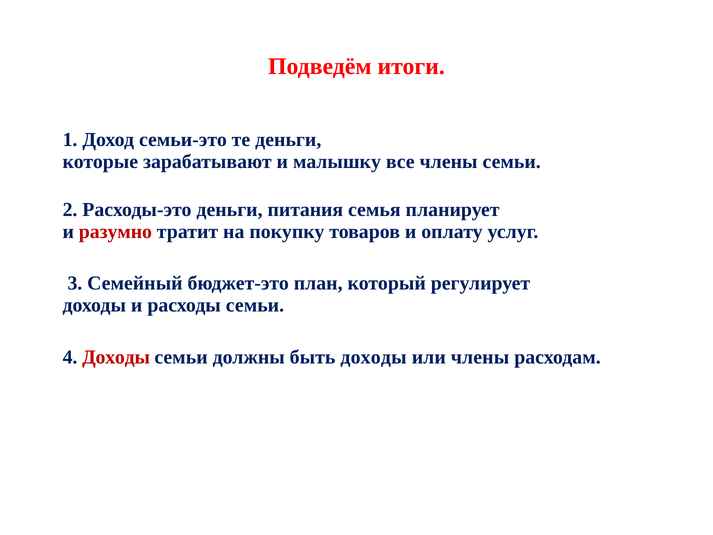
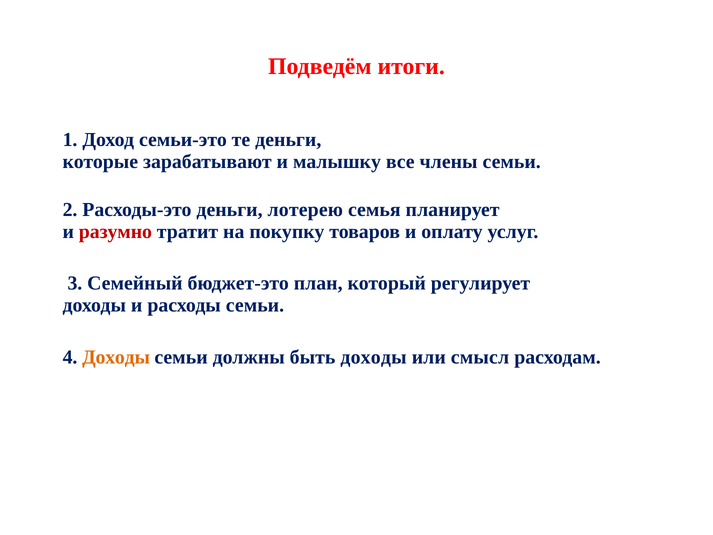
питания: питания -> лотерею
Доходы at (116, 357) colour: red -> orange
или члены: члены -> смысл
